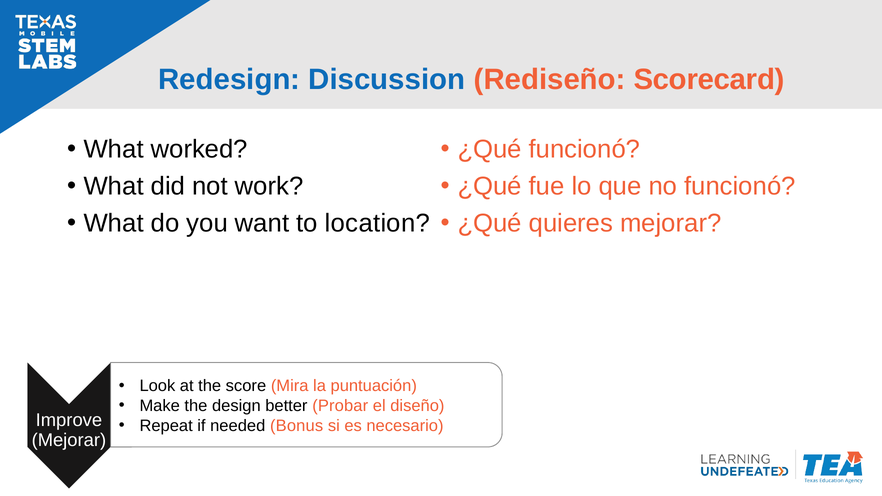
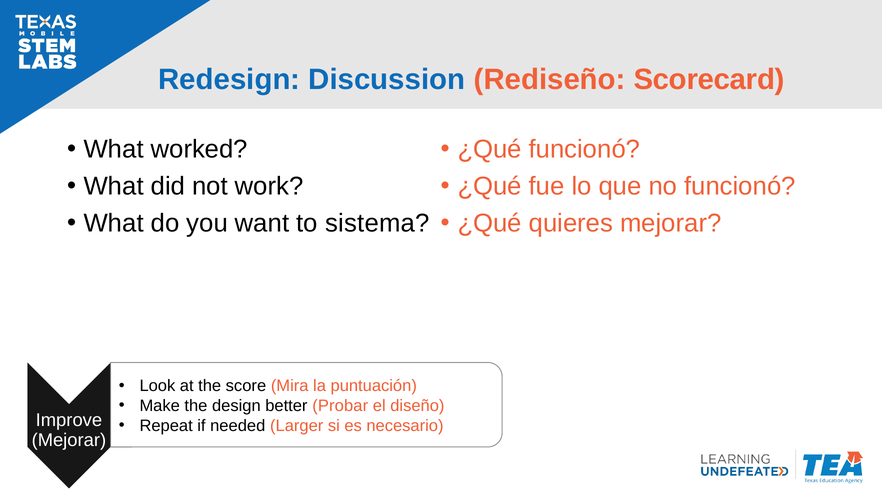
location: location -> sistema
Bonus: Bonus -> Larger
